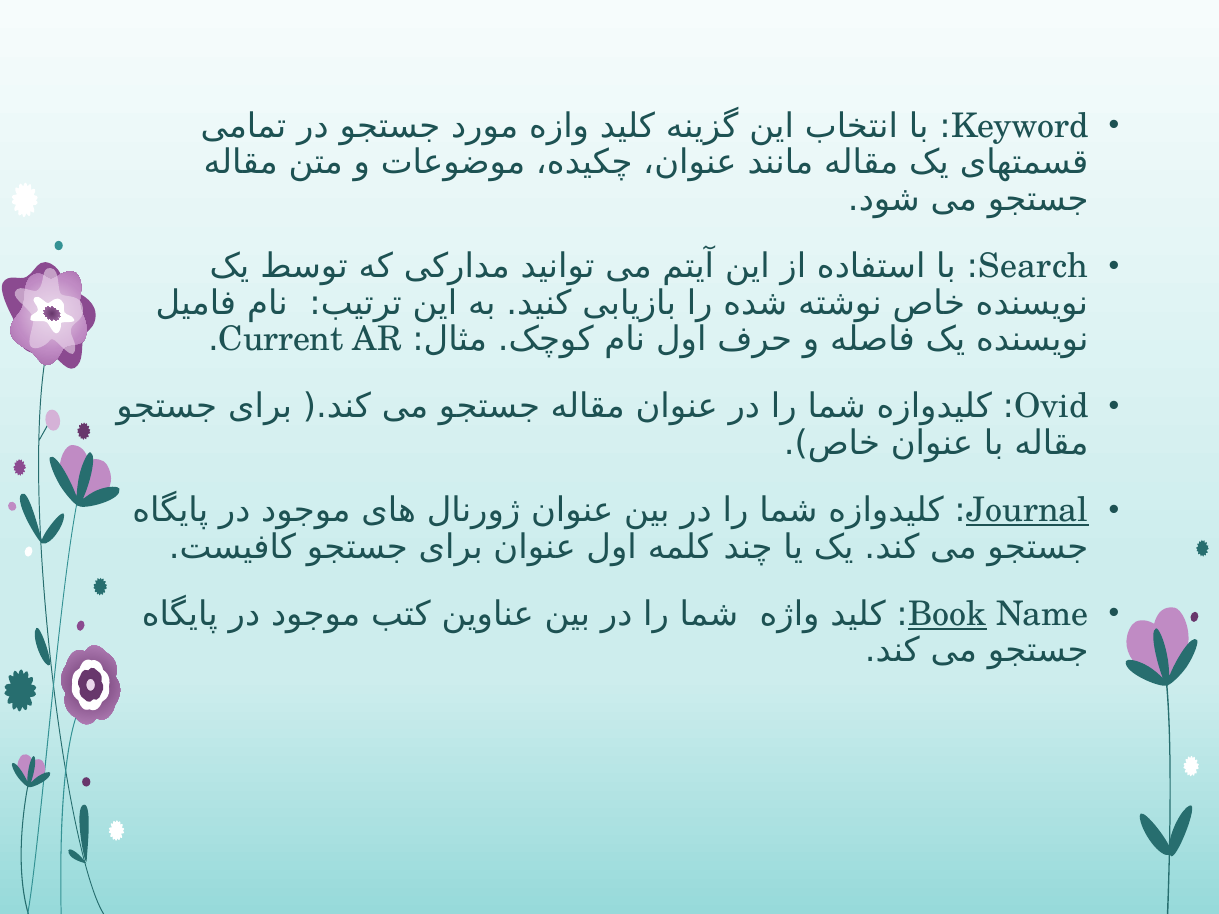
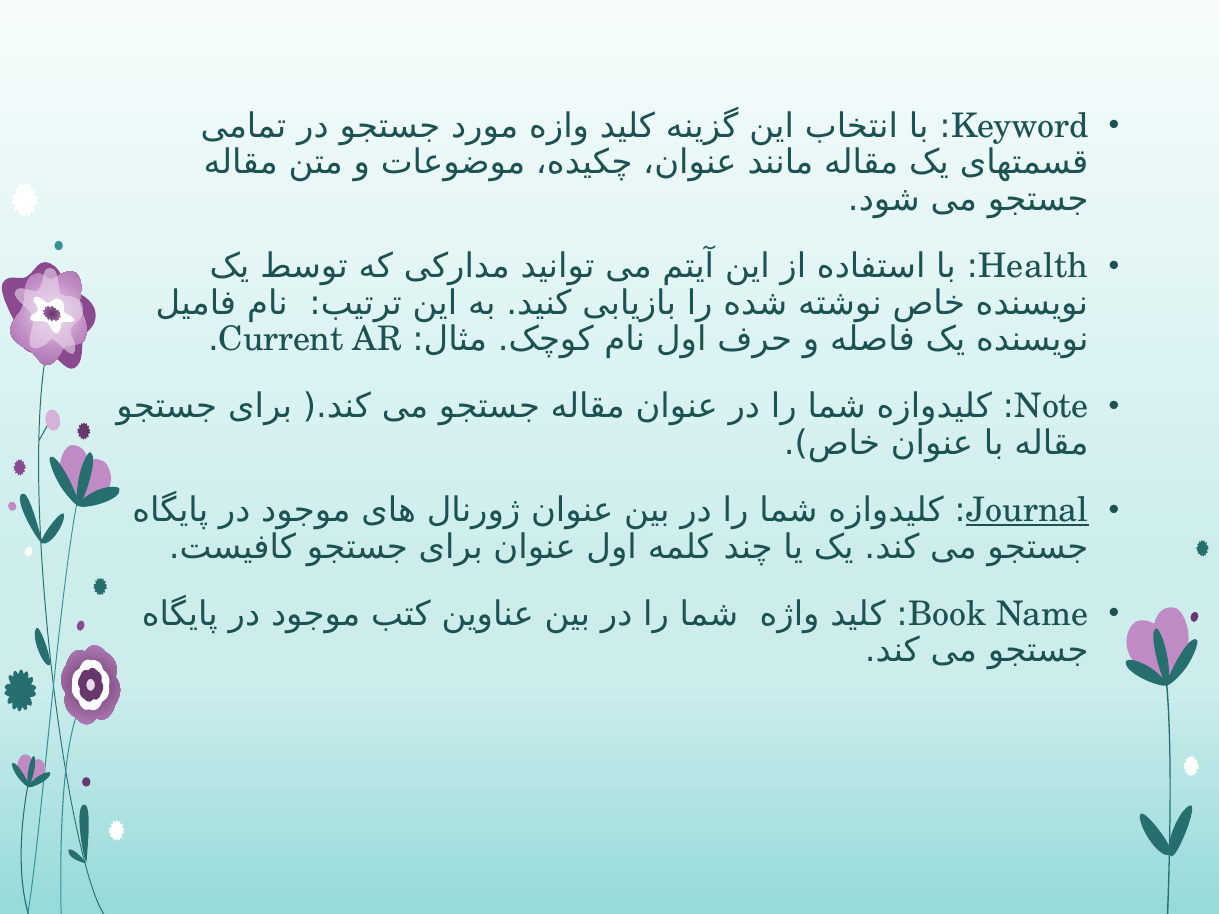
Search: Search -> Health
Ovid: Ovid -> Note
Book underline: present -> none
